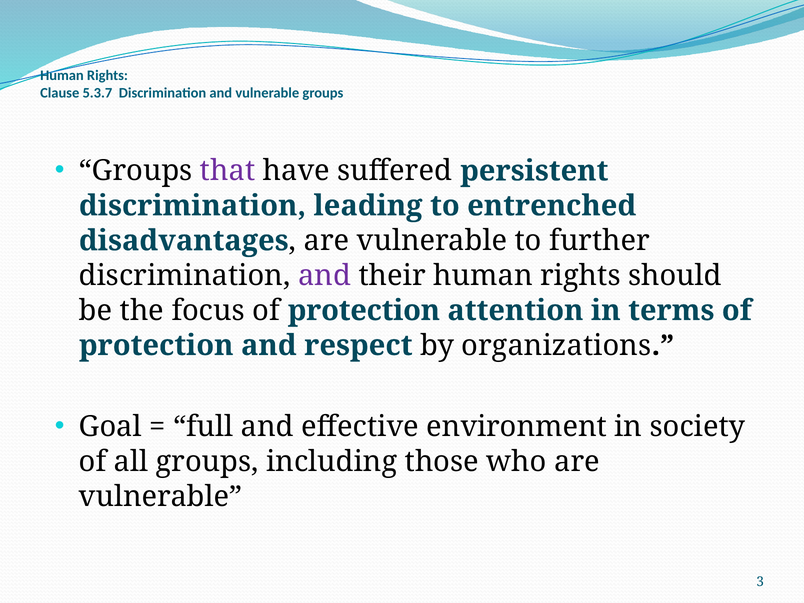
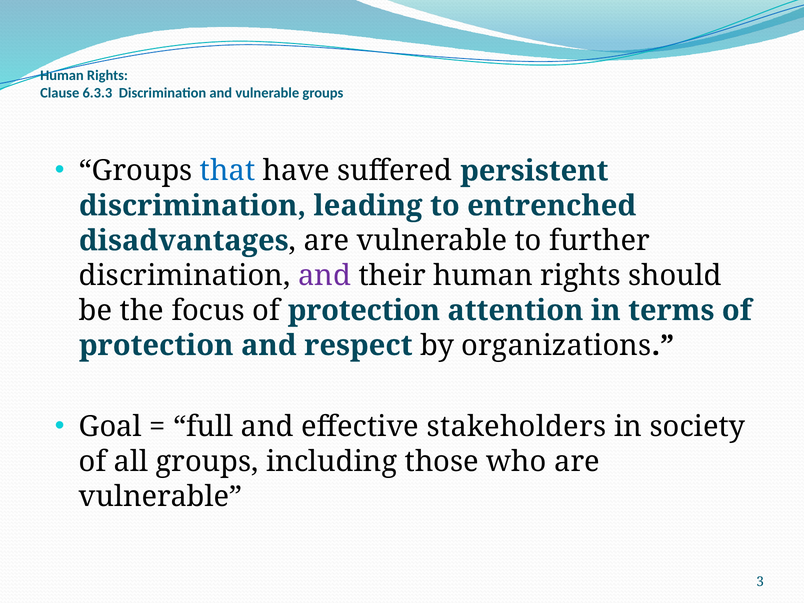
5.3.7: 5.3.7 -> 6.3.3
that colour: purple -> blue
environment: environment -> stakeholders
